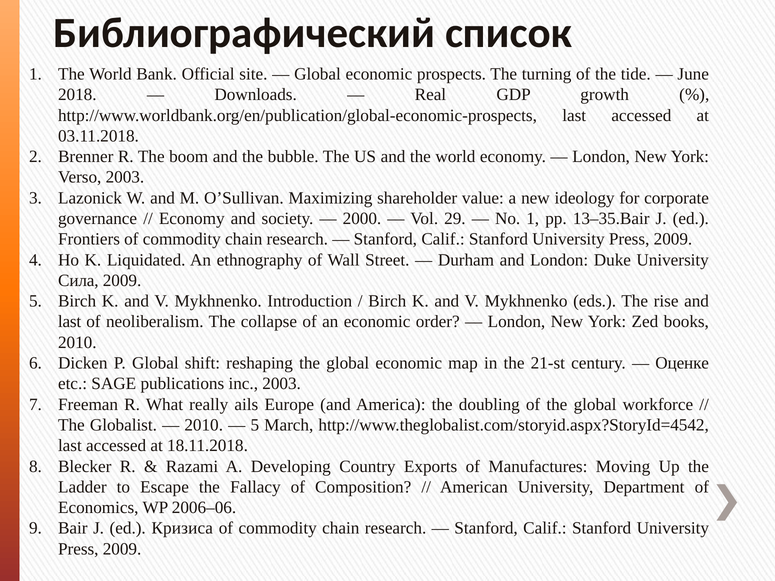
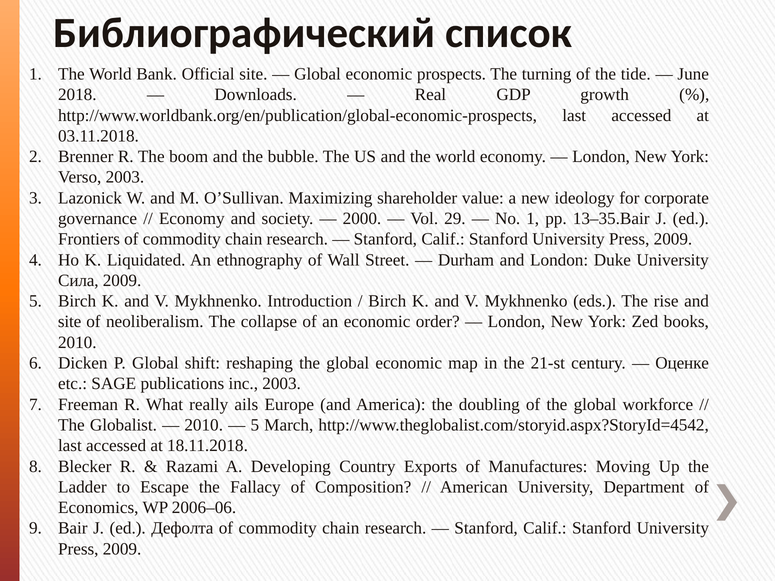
last at (70, 322): last -> site
Кризиса: Кризиса -> Дефолта
